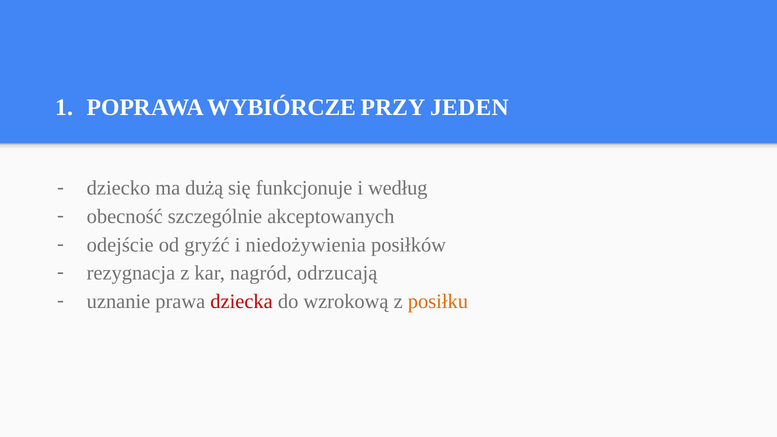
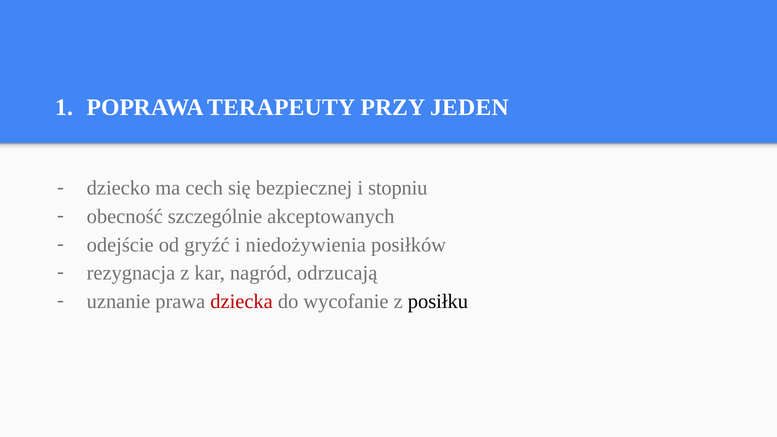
WYBIÓRCZE: WYBIÓRCZE -> TERAPEUTY
dużą: dużą -> cech
funkcjonuje: funkcjonuje -> bezpiecznej
według: według -> stopniu
wzrokową: wzrokową -> wycofanie
posiłku colour: orange -> black
